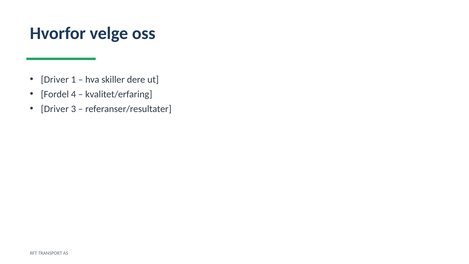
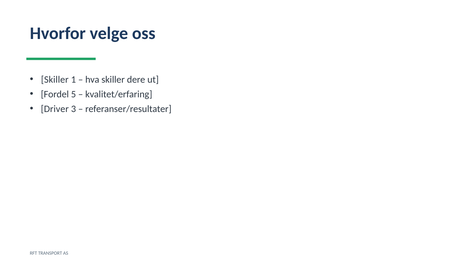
Driver at (55, 79): Driver -> Skiller
4: 4 -> 5
